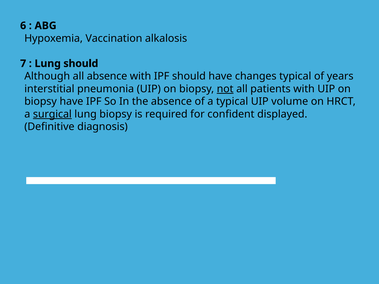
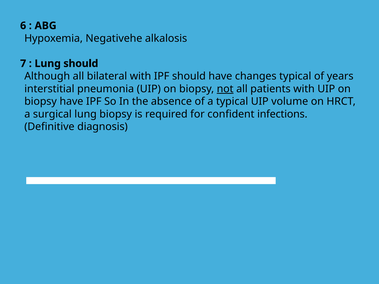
Vaccination: Vaccination -> Negativehe
all absence: absence -> bilateral
surgical underline: present -> none
displayed: displayed -> infections
